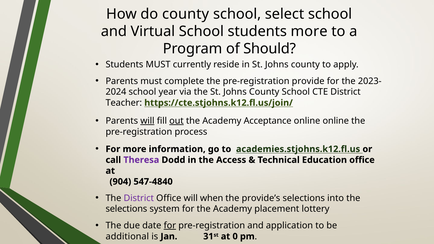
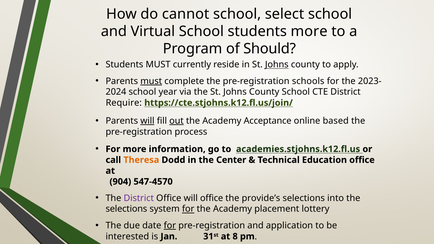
do county: county -> cannot
Johns at (277, 65) underline: none -> present
must at (151, 81) underline: none -> present
provide: provide -> schools
Teacher: Teacher -> Require
online online: online -> based
Theresa colour: purple -> orange
Access: Access -> Center
547-4840: 547-4840 -> 547-4570
will when: when -> office
for at (188, 209) underline: none -> present
additional: additional -> interested
0: 0 -> 8
